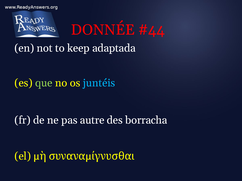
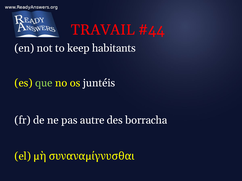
DONNÉE: DONNÉE -> TRAVAIL
adaptada: adaptada -> habitants
juntéis colour: light blue -> white
